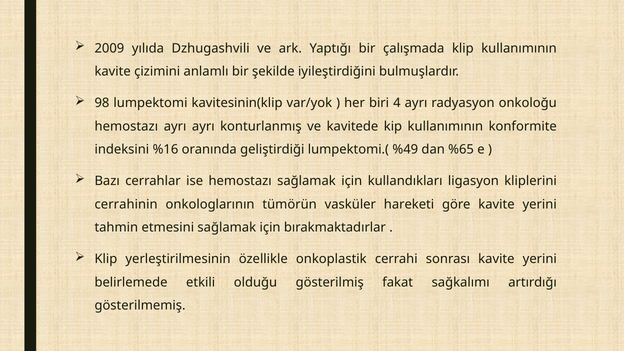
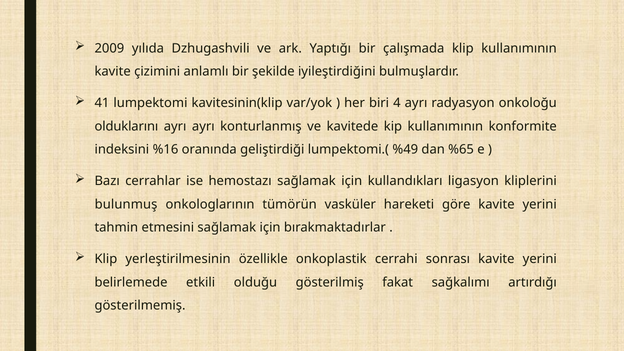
98: 98 -> 41
hemostazı at (126, 126): hemostazı -> olduklarını
cerrahinin: cerrahinin -> bulunmuş
